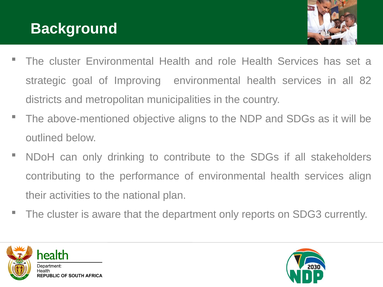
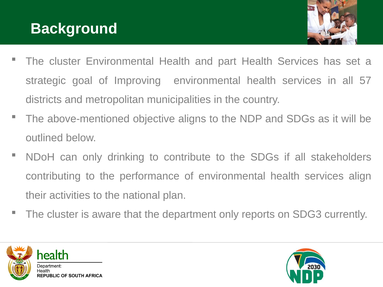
role: role -> part
82: 82 -> 57
